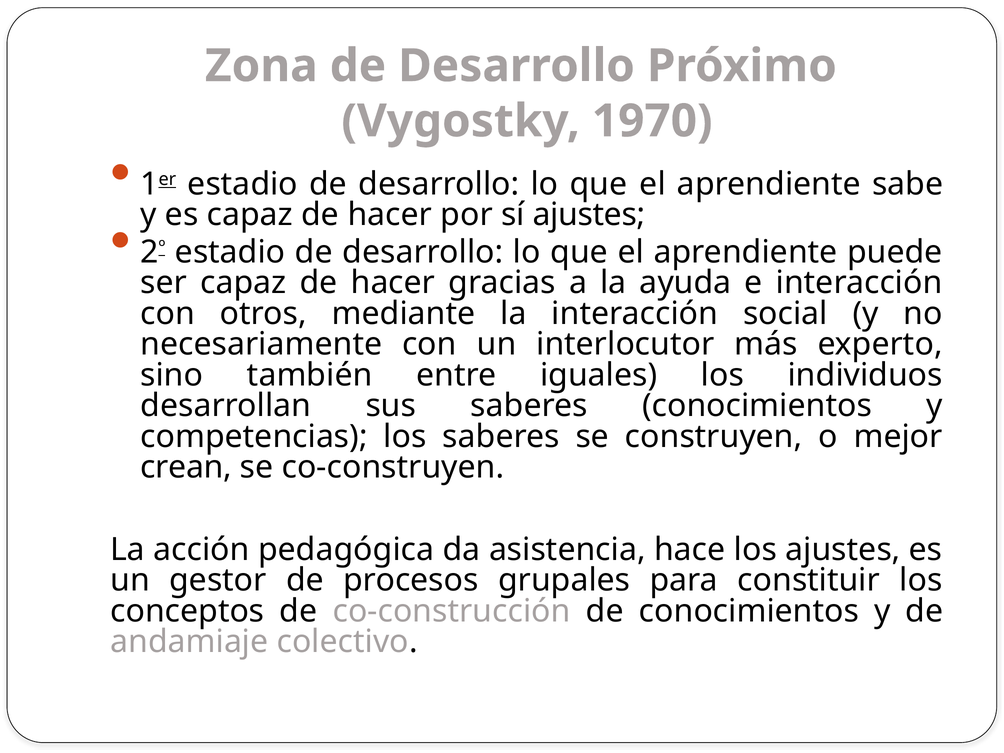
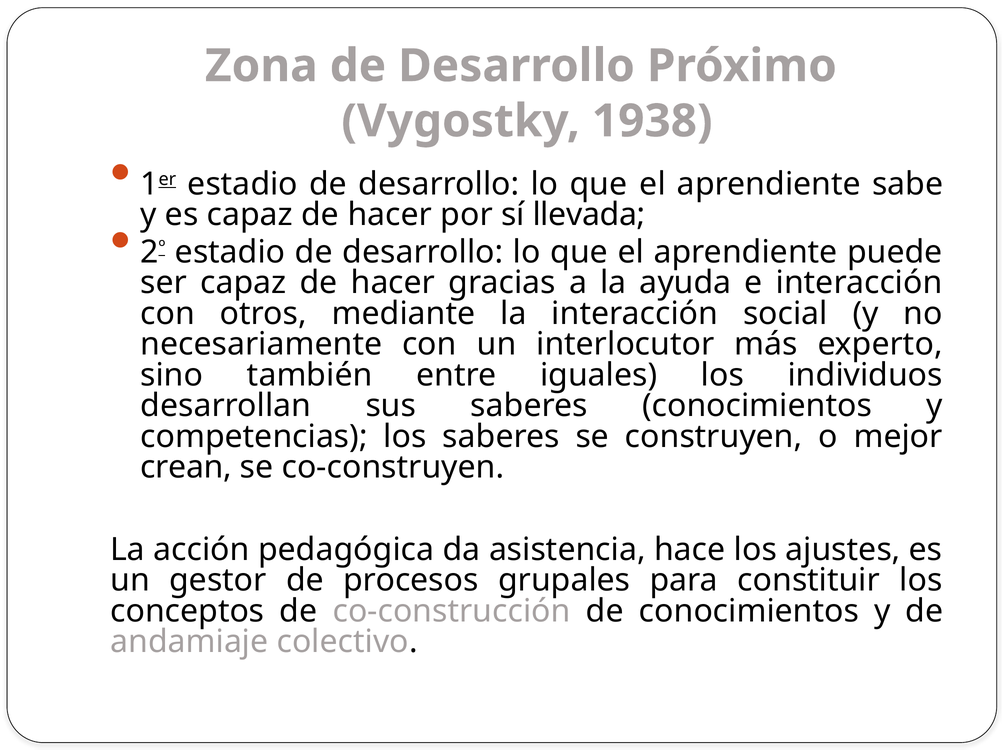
1970: 1970 -> 1938
sí ajustes: ajustes -> llevada
